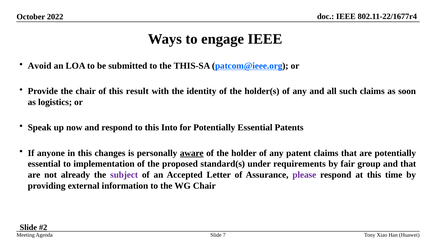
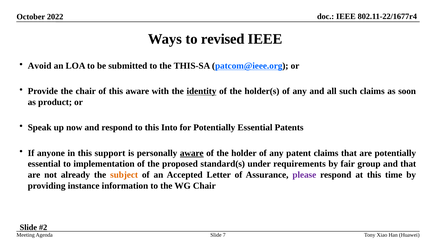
engage: engage -> revised
this result: result -> aware
identity underline: none -> present
logistics: logistics -> product
changes: changes -> support
subject colour: purple -> orange
external: external -> instance
